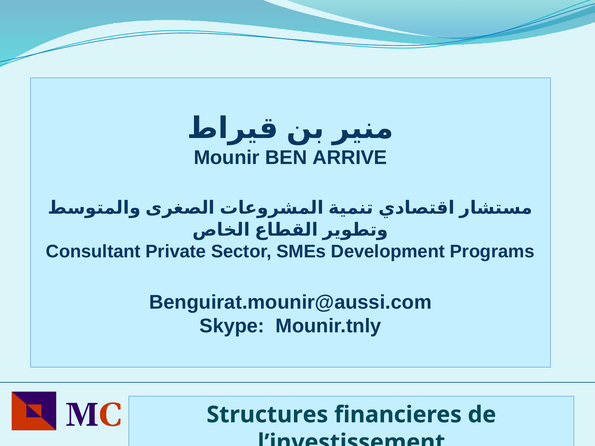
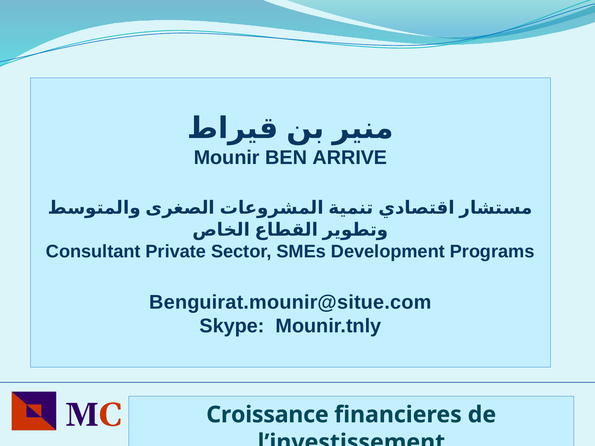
Benguirat.mounir@aussi.com: Benguirat.mounir@aussi.com -> Benguirat.mounir@situe.com
Structures: Structures -> Croissance
